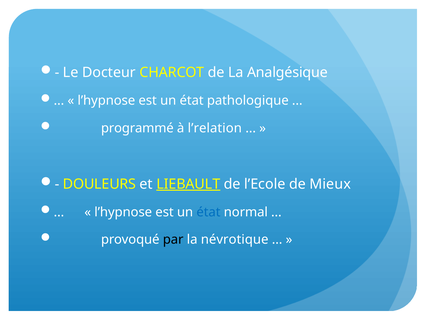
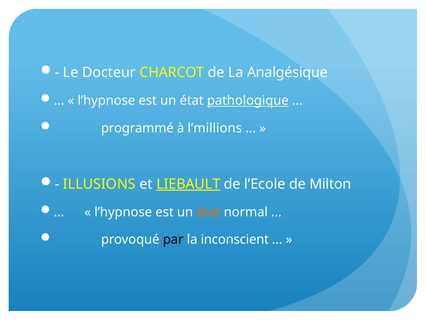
pathologique underline: none -> present
l’relation: l’relation -> l’millions
DOULEURS: DOULEURS -> ILLUSIONS
Mieux: Mieux -> Milton
état at (208, 212) colour: blue -> orange
névrotique: névrotique -> inconscient
